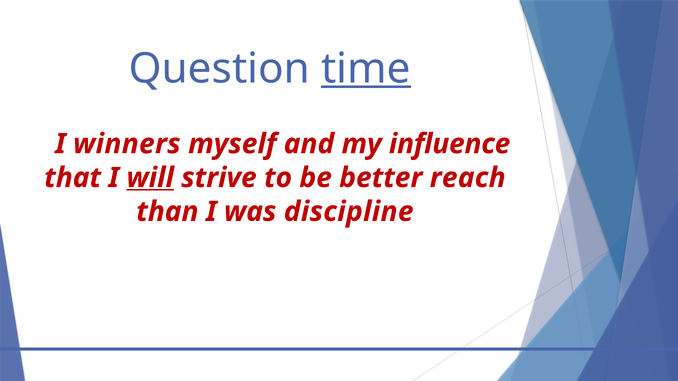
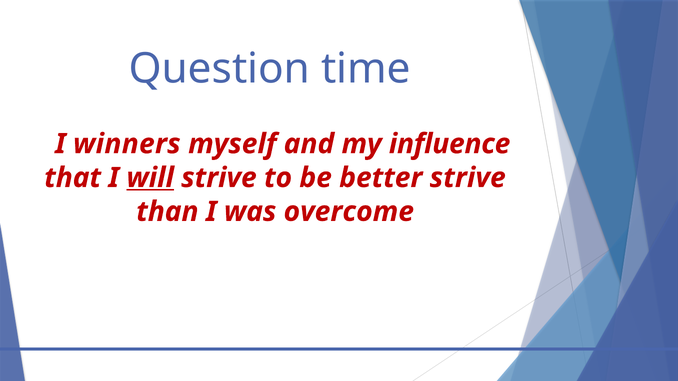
time underline: present -> none
better reach: reach -> strive
discipline: discipline -> overcome
